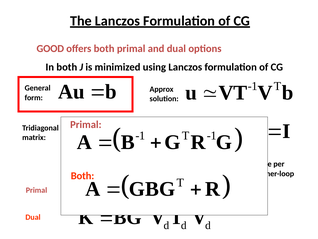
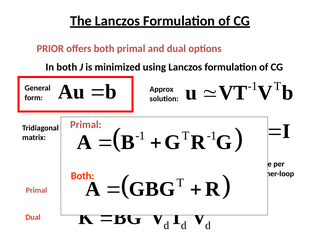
GOOD: GOOD -> PRIOR
